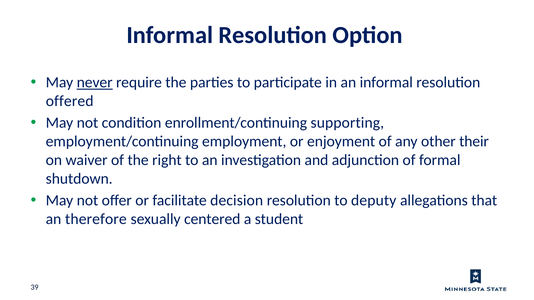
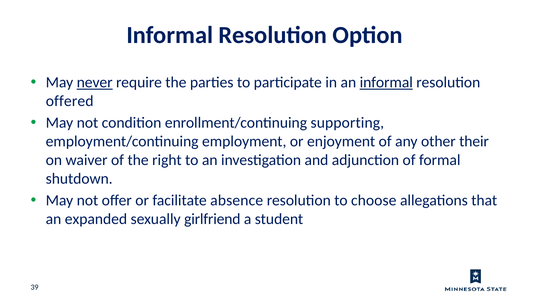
informal at (386, 82) underline: none -> present
decision: decision -> absence
deputy: deputy -> choose
therefore: therefore -> expanded
centered: centered -> girlfriend
